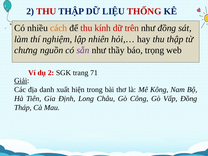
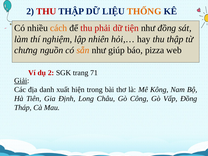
THỐNG colour: red -> orange
kính: kính -> phải
trên: trên -> tiện
sẵn colour: purple -> orange
thầy: thầy -> giúp
trọng: trọng -> pizza
